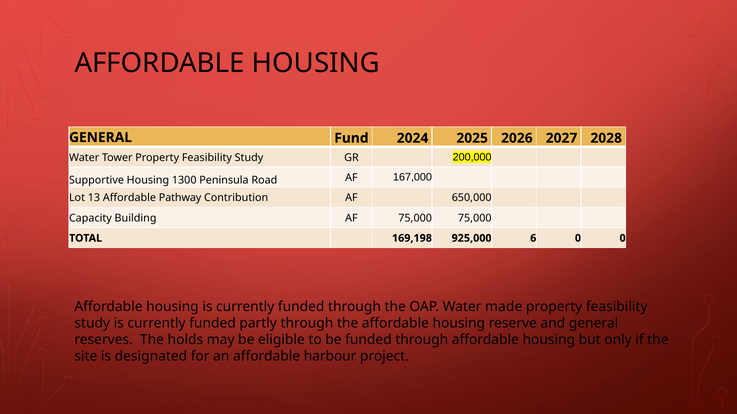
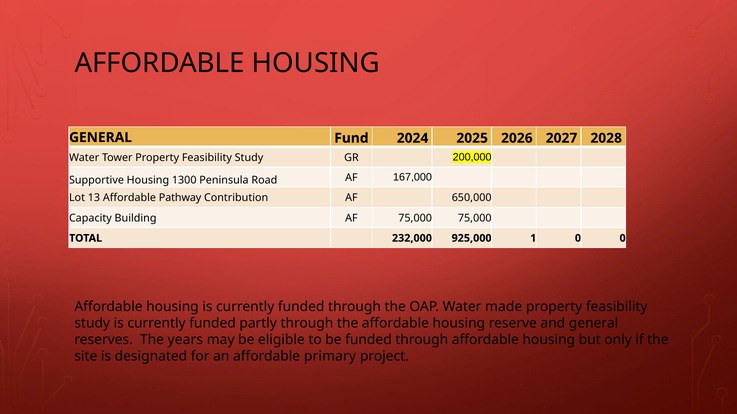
169,198: 169,198 -> 232,000
6: 6 -> 1
holds: holds -> years
harbour: harbour -> primary
